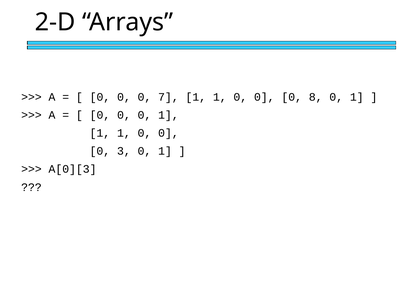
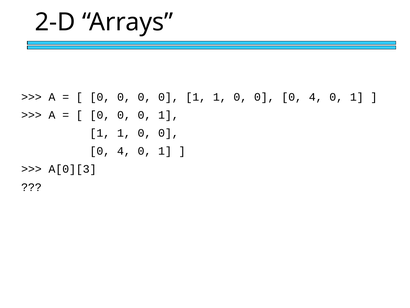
0 0 0 7: 7 -> 0
8 at (316, 97): 8 -> 4
3 at (124, 151): 3 -> 4
